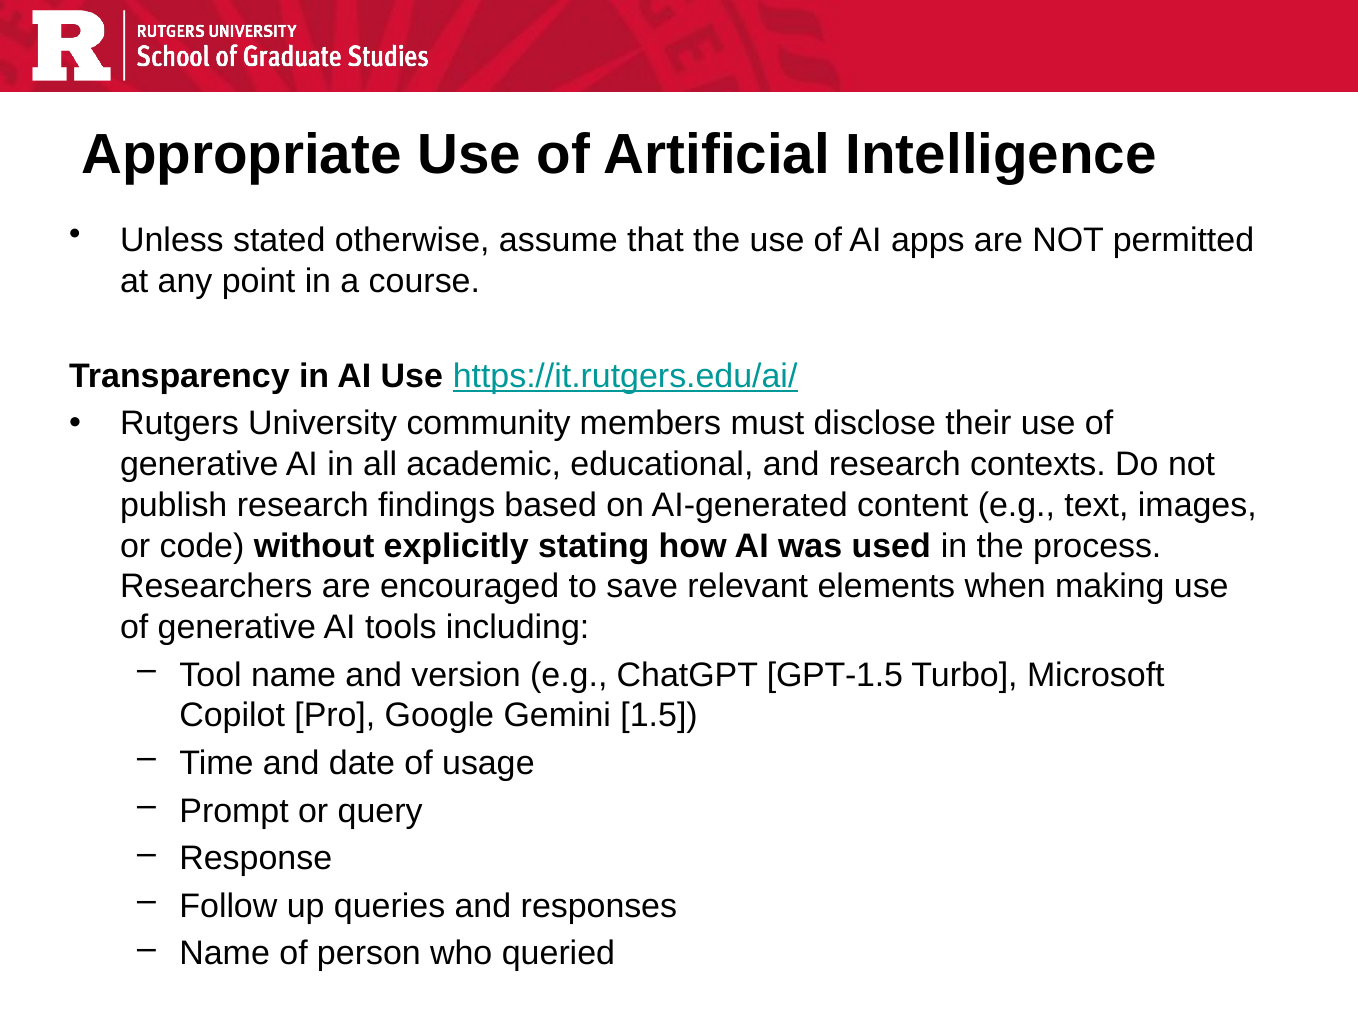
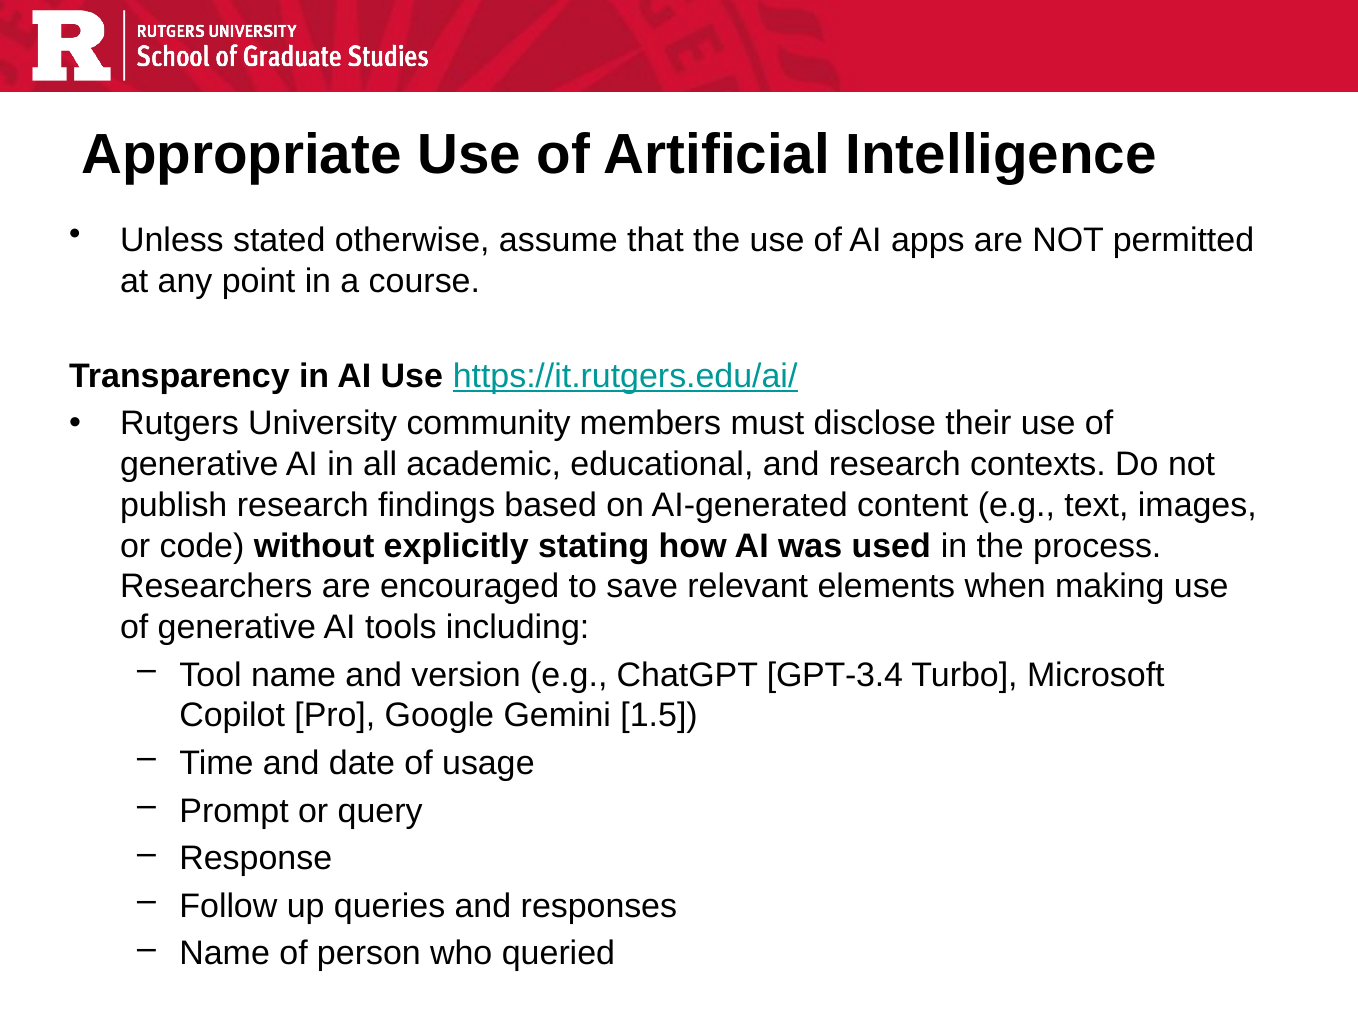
GPT-1.5: GPT-1.5 -> GPT-3.4
